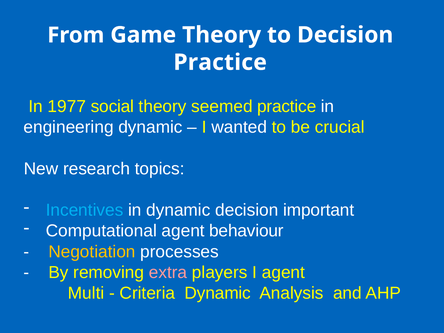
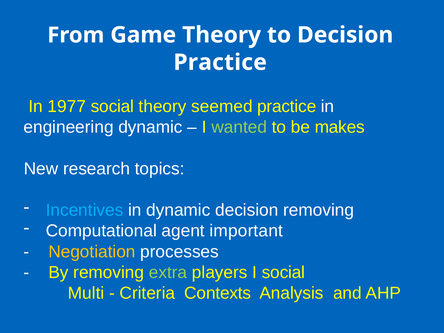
wanted colour: white -> light green
crucial: crucial -> makes
decision important: important -> removing
behaviour: behaviour -> important
extra colour: pink -> light green
I agent: agent -> social
Criteria Dynamic: Dynamic -> Contexts
